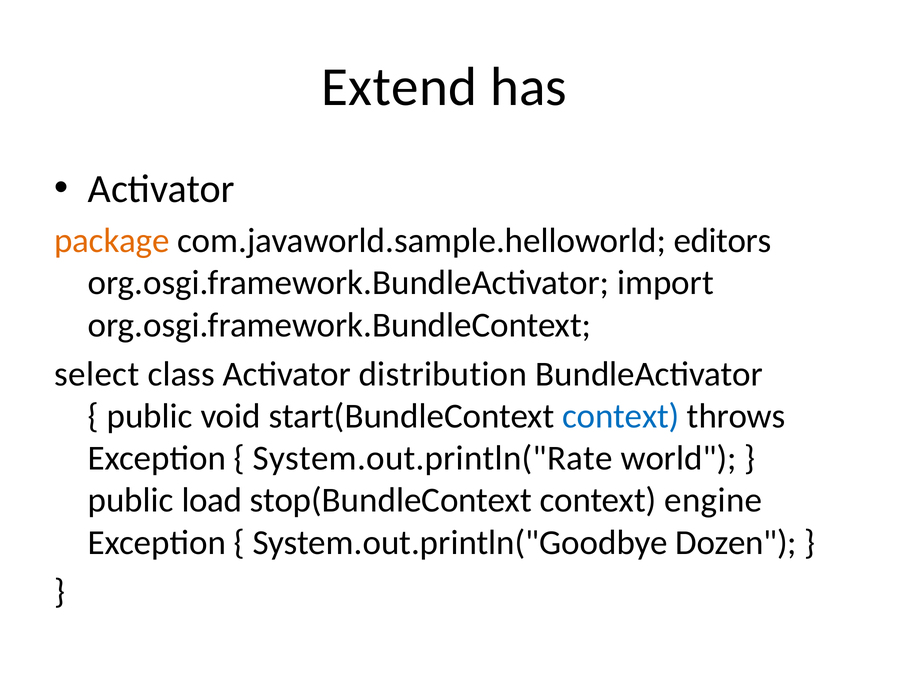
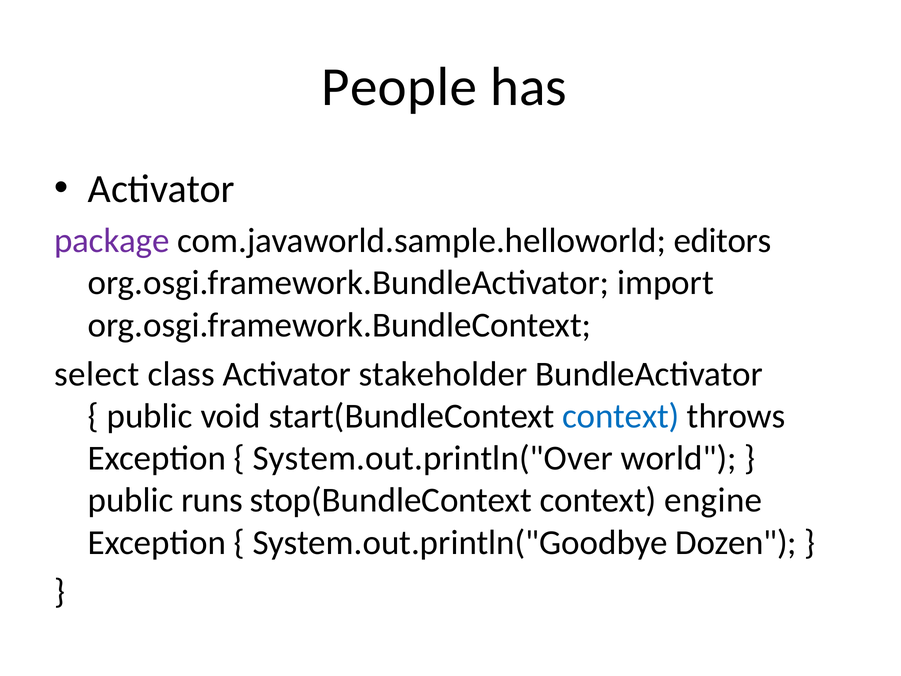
Extend: Extend -> People
package colour: orange -> purple
distribution: distribution -> stakeholder
System.out.println("Rate: System.out.println("Rate -> System.out.println("Over
load: load -> runs
